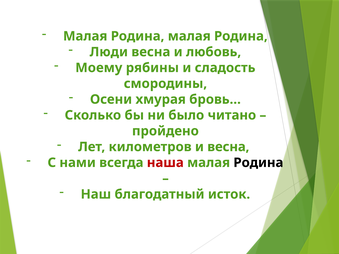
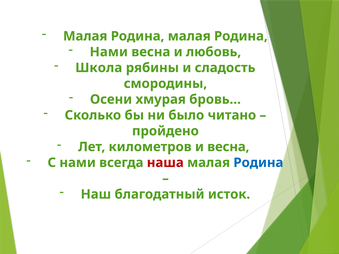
Люди at (109, 52): Люди -> Нами
Моему: Моему -> Школа
Родина at (258, 163) colour: black -> blue
